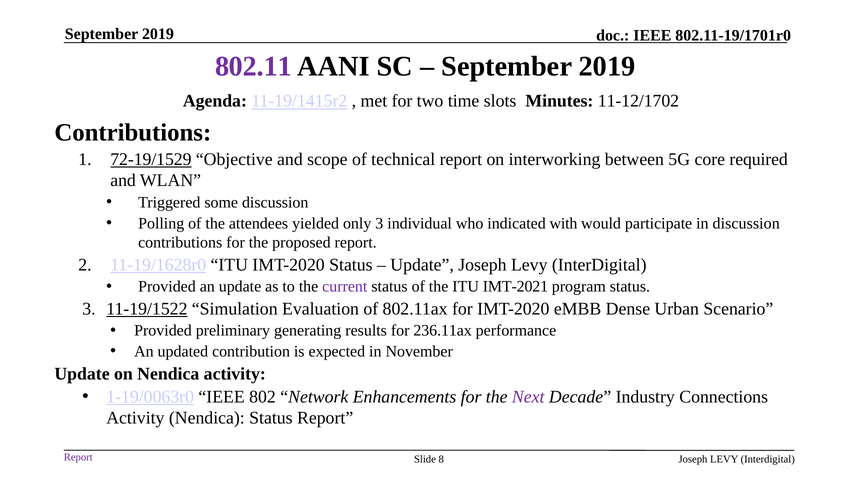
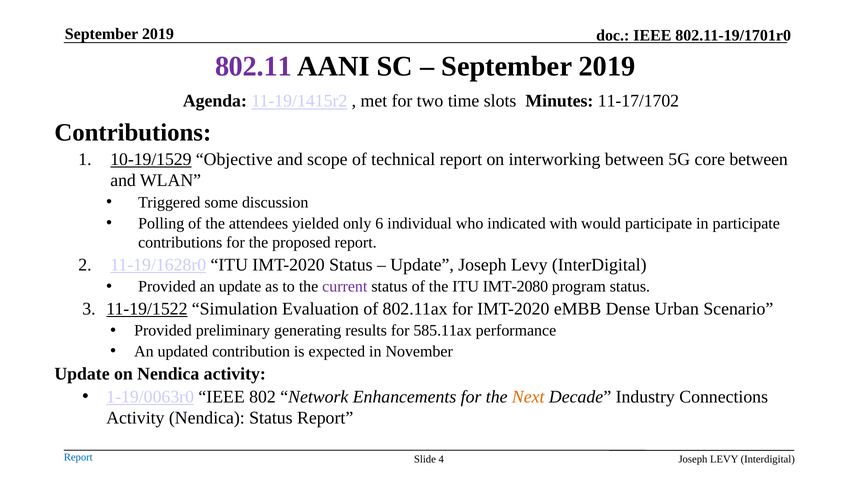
11-12/1702: 11-12/1702 -> 11-17/1702
72-19/1529: 72-19/1529 -> 10-19/1529
core required: required -> between
only 3: 3 -> 6
in discussion: discussion -> participate
IMT-2021: IMT-2021 -> IMT-2080
236.11ax: 236.11ax -> 585.11ax
Next colour: purple -> orange
Report at (78, 457) colour: purple -> blue
8: 8 -> 4
